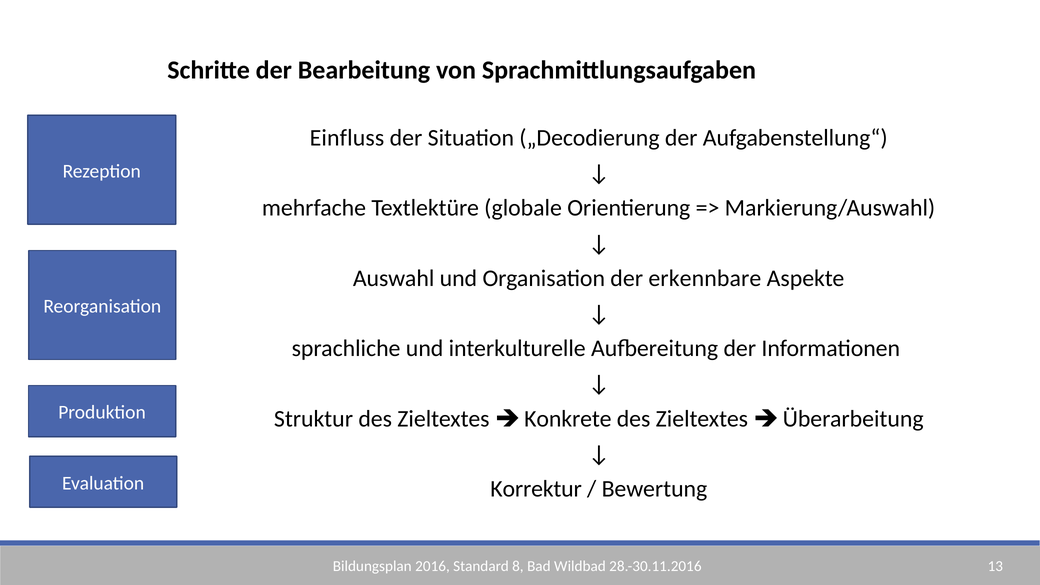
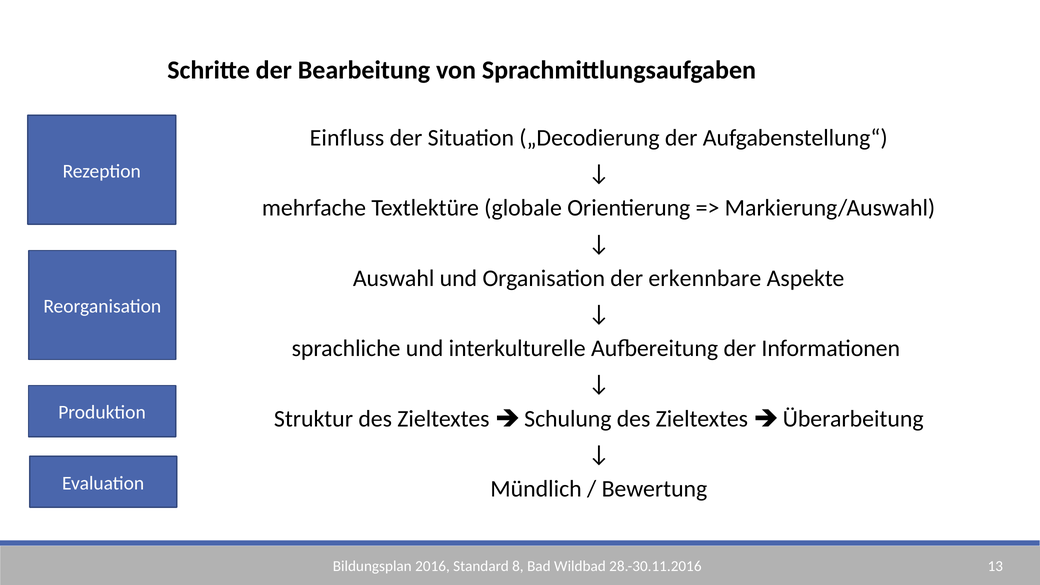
Konkrete: Konkrete -> Schulung
Korrektur: Korrektur -> Mündlich
